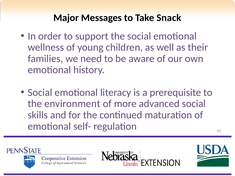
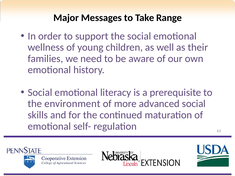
Snack: Snack -> Range
